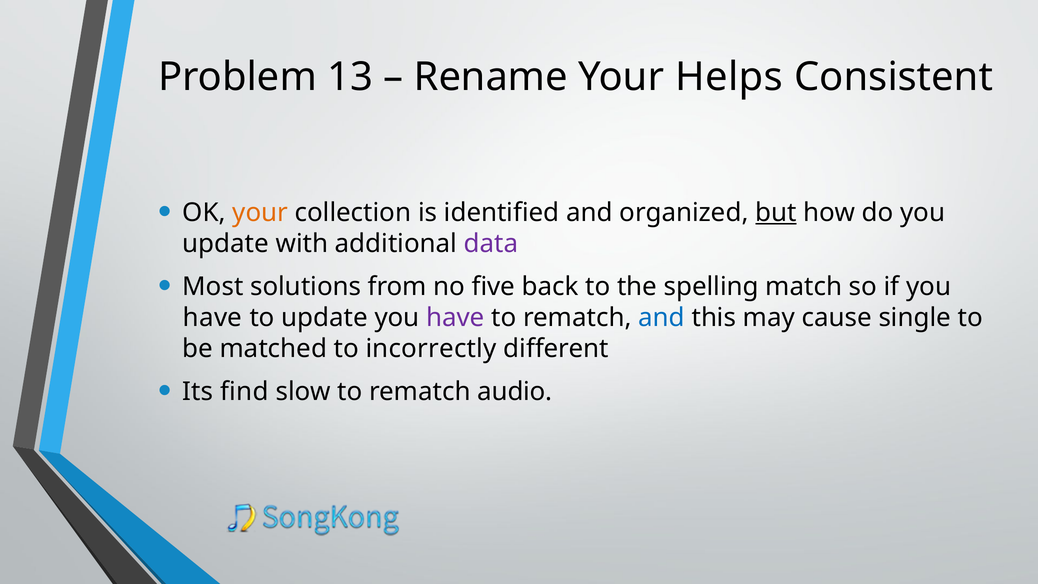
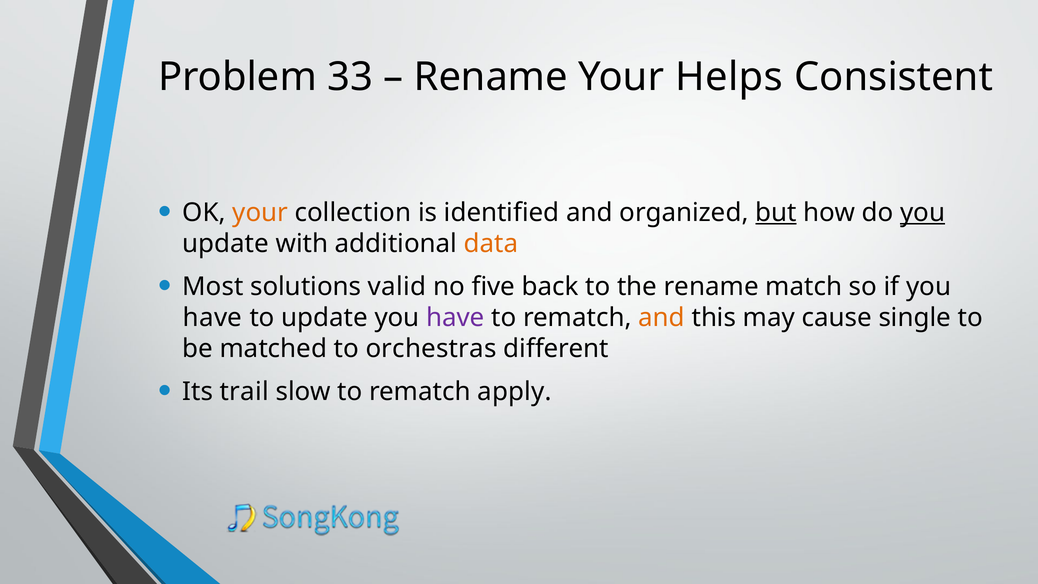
13: 13 -> 33
you at (923, 212) underline: none -> present
data colour: purple -> orange
from: from -> valid
the spelling: spelling -> rename
and at (662, 318) colour: blue -> orange
incorrectly: incorrectly -> orchestras
find: find -> trail
audio: audio -> apply
